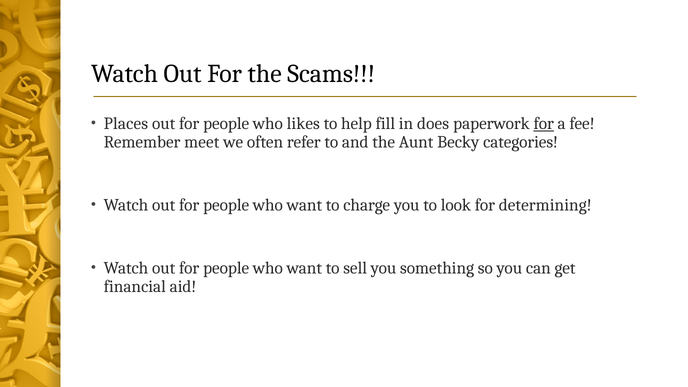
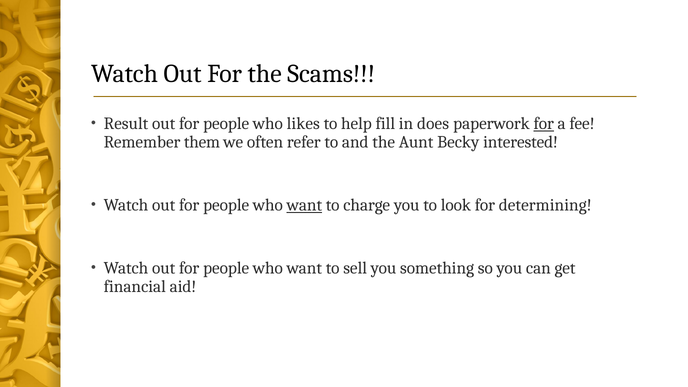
Places: Places -> Result
meet: meet -> them
categories: categories -> interested
want at (304, 205) underline: none -> present
